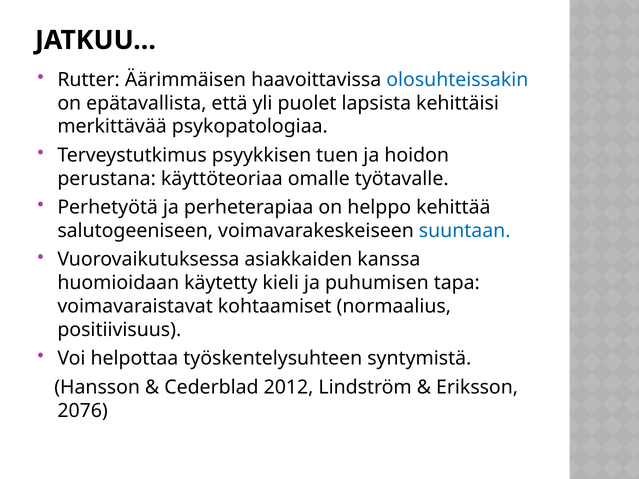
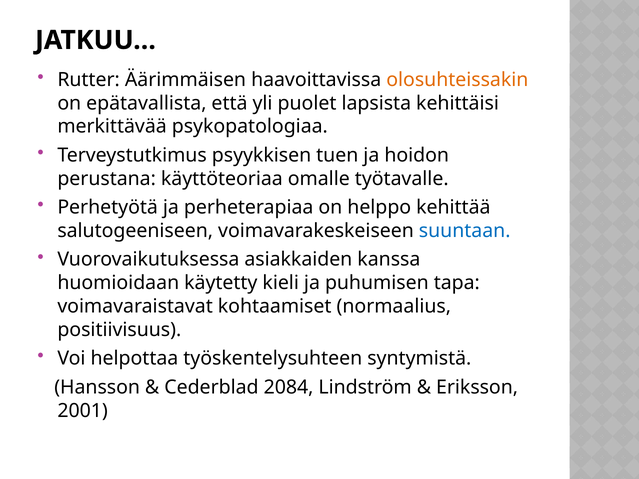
olosuhteissakin colour: blue -> orange
2012: 2012 -> 2084
2076: 2076 -> 2001
